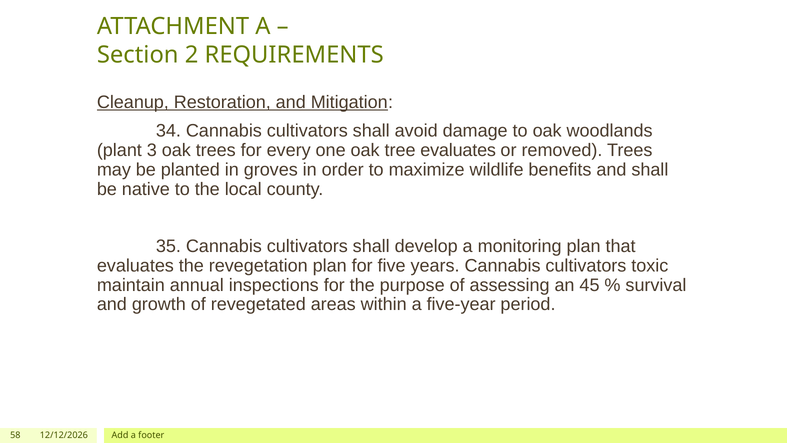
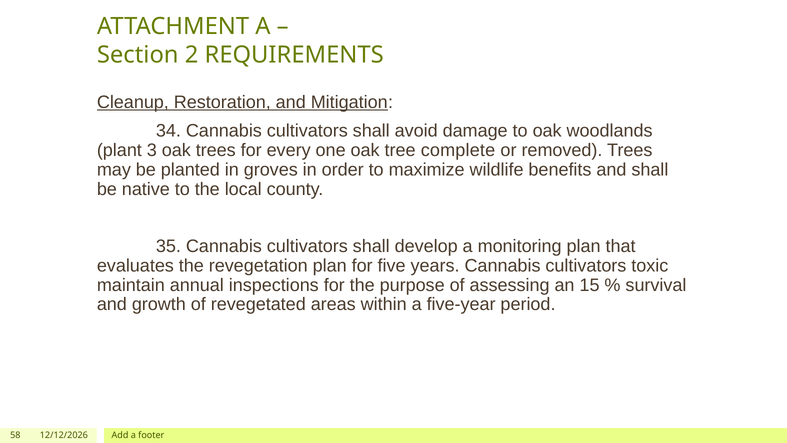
tree evaluates: evaluates -> complete
45: 45 -> 15
